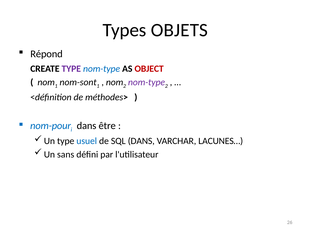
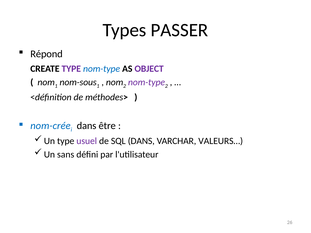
OBJETS: OBJETS -> PASSER
OBJECT colour: red -> purple
nom-sont: nom-sont -> nom-sous
nom-pour: nom-pour -> nom-crée
usuel colour: blue -> purple
LACUNES…: LACUNES… -> VALEURS…
